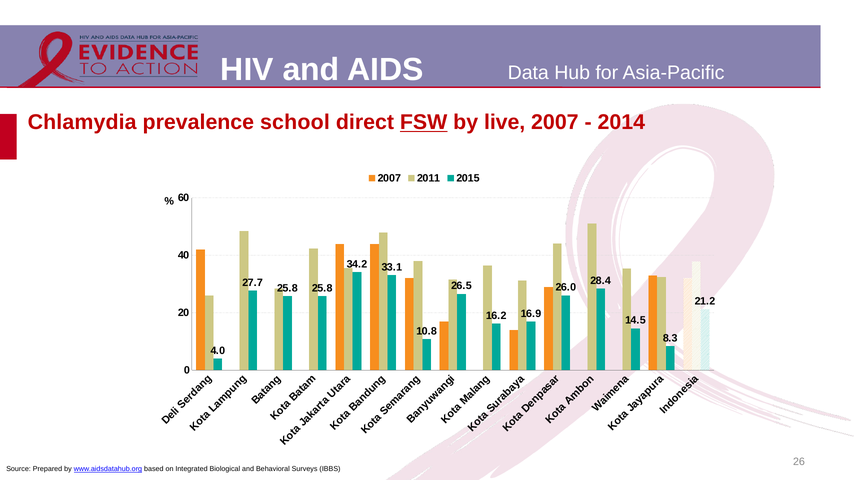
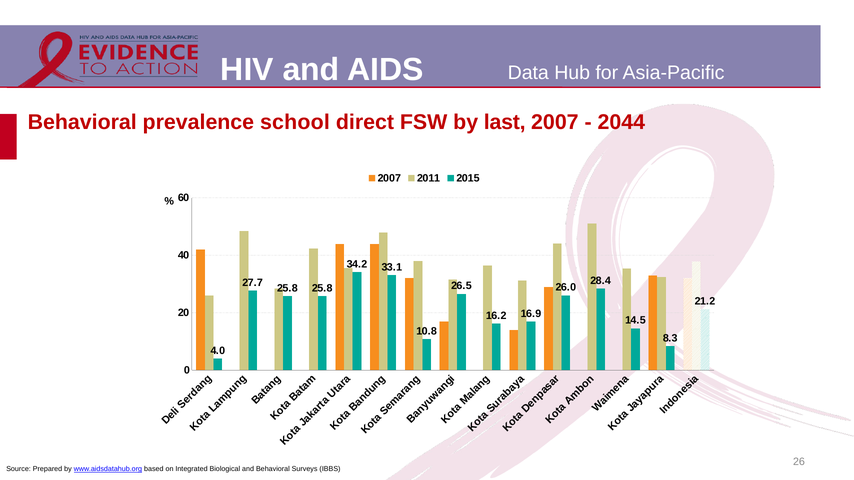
Chlamydia at (82, 122): Chlamydia -> Behavioral
FSW underline: present -> none
live: live -> last
2014: 2014 -> 2044
